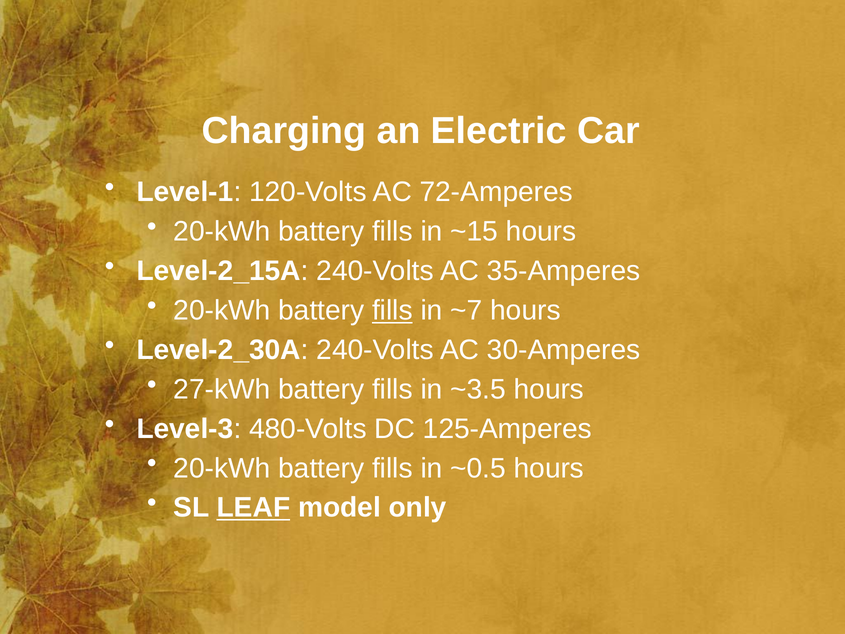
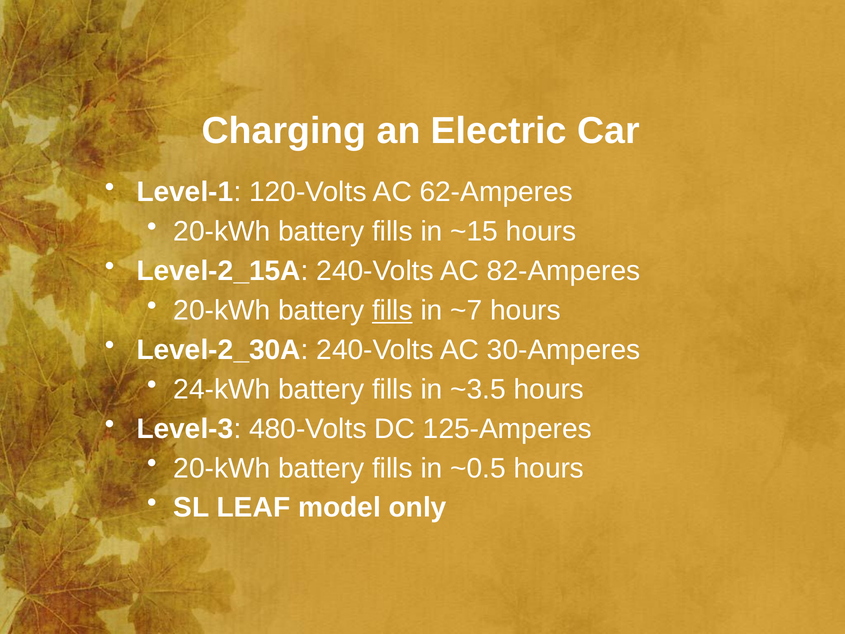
72-Amperes: 72-Amperes -> 62-Amperes
35-Amperes: 35-Amperes -> 82-Amperes
27-kWh: 27-kWh -> 24-kWh
LEAF underline: present -> none
